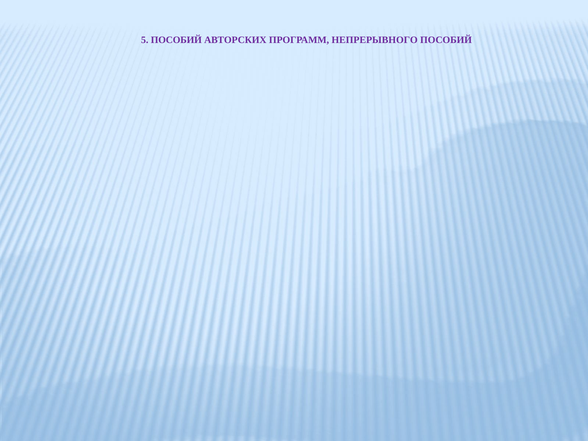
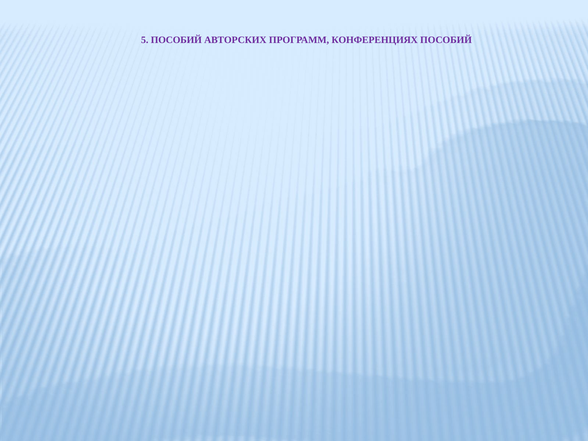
НЕПРЕРЫВНОГО: НЕПРЕРЫВНОГО -> КОНФЕРЕНЦИЯХ
